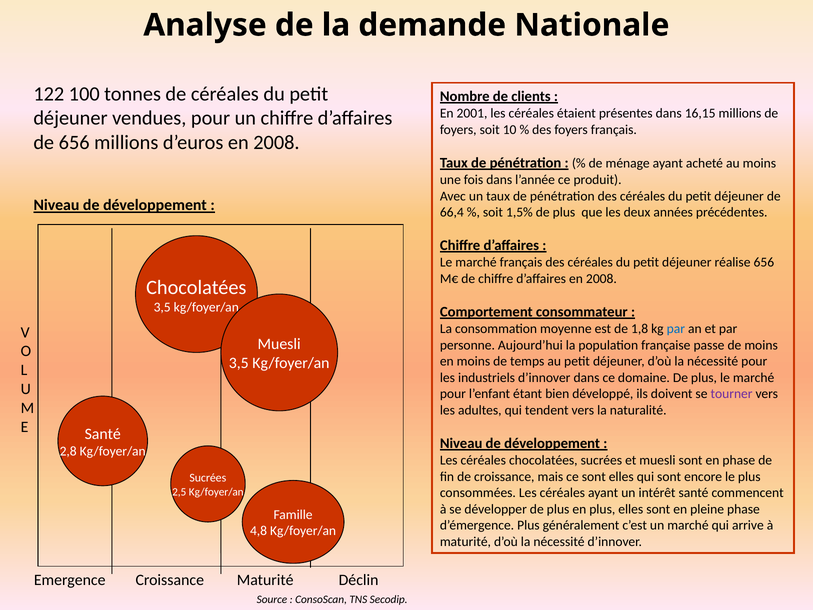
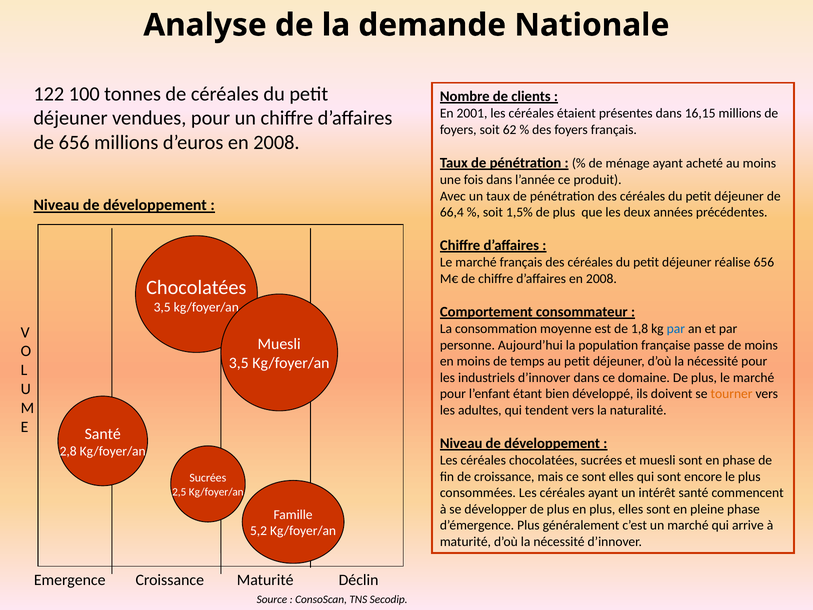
10: 10 -> 62
tourner colour: purple -> orange
4,8: 4,8 -> 5,2
